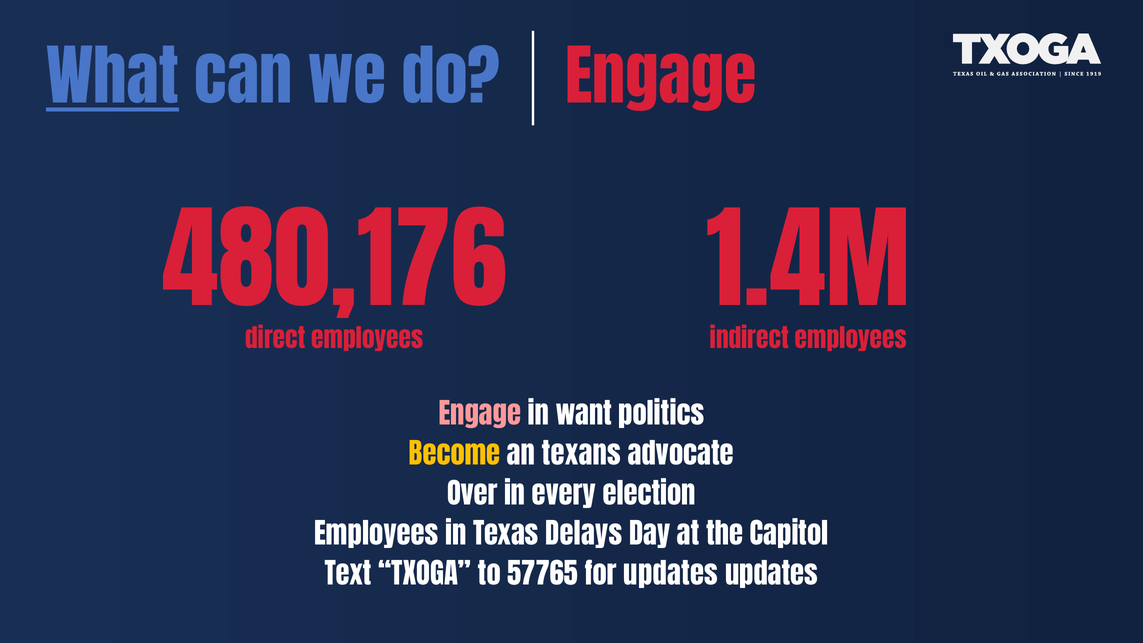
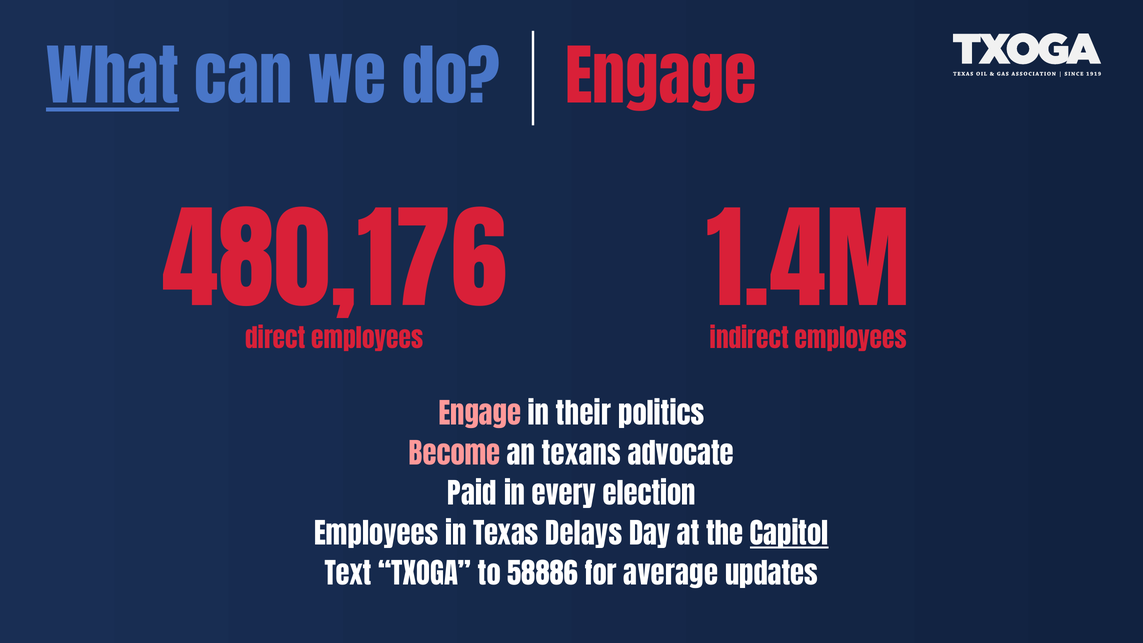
want: want -> their
Become colour: yellow -> pink
Over: Over -> Paid
Capitol underline: none -> present
57765: 57765 -> 58886
for updates: updates -> average
